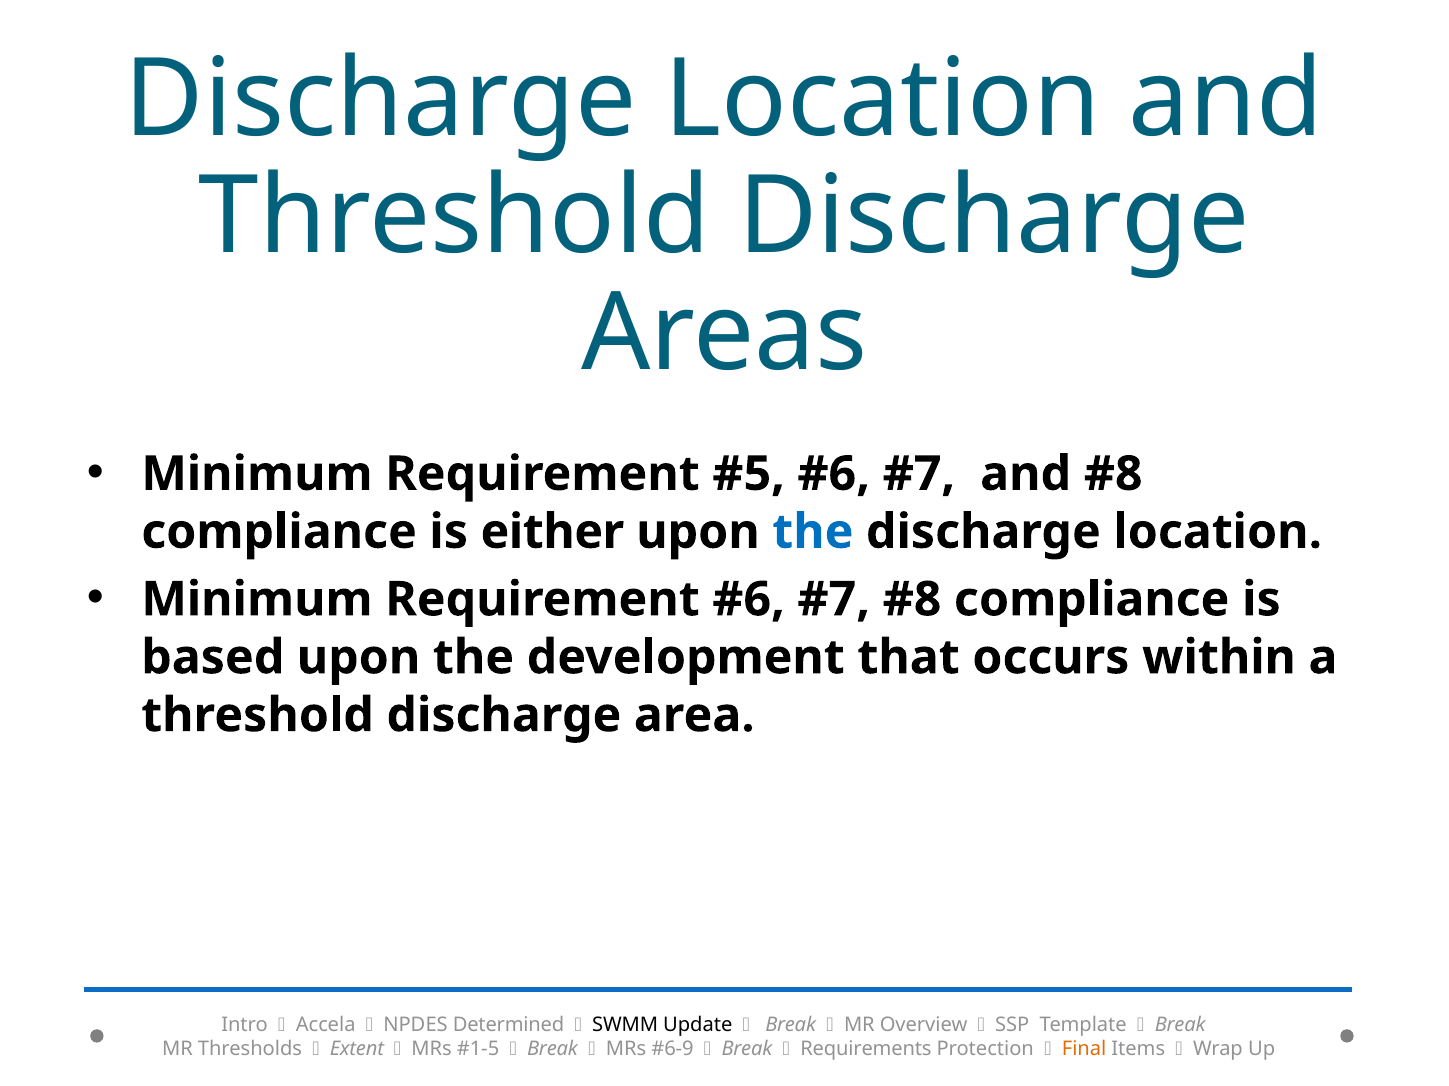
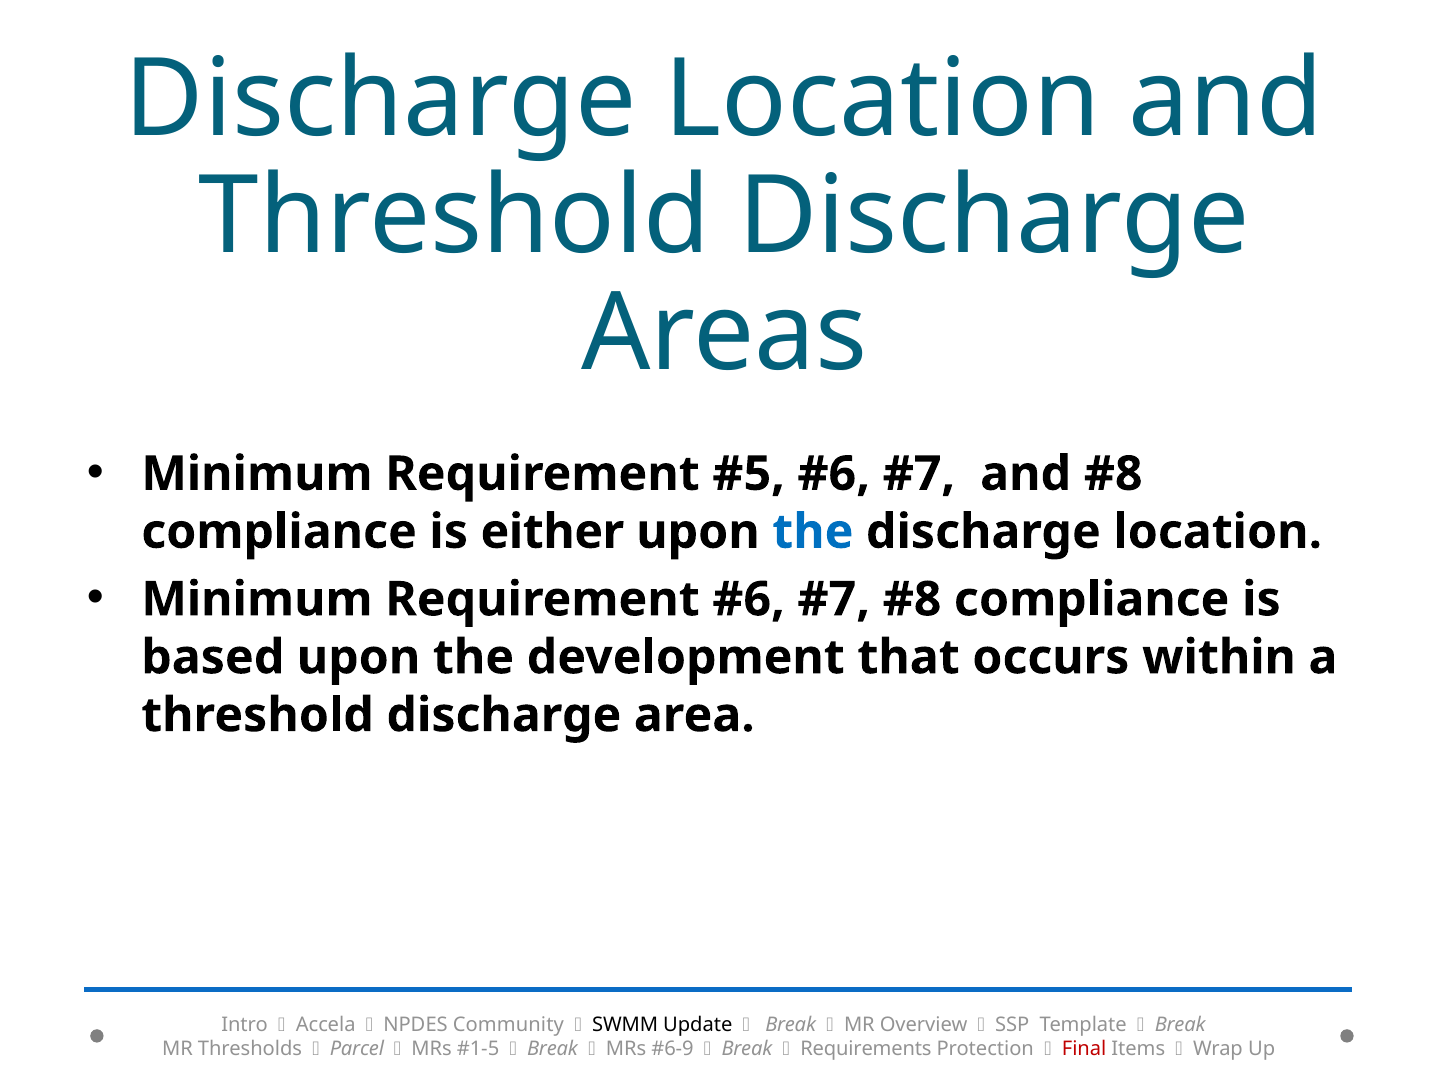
Determined: Determined -> Community
Extent: Extent -> Parcel
Final colour: orange -> red
